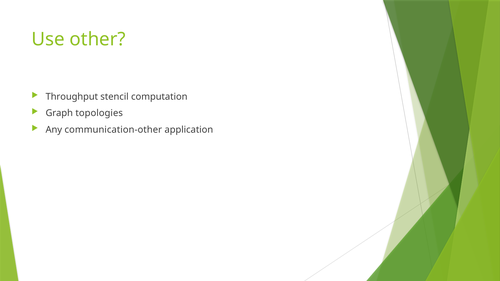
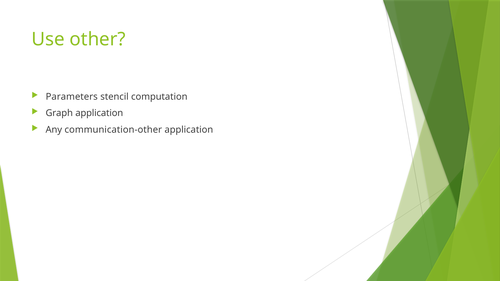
Throughput: Throughput -> Parameters
Graph topologies: topologies -> application
